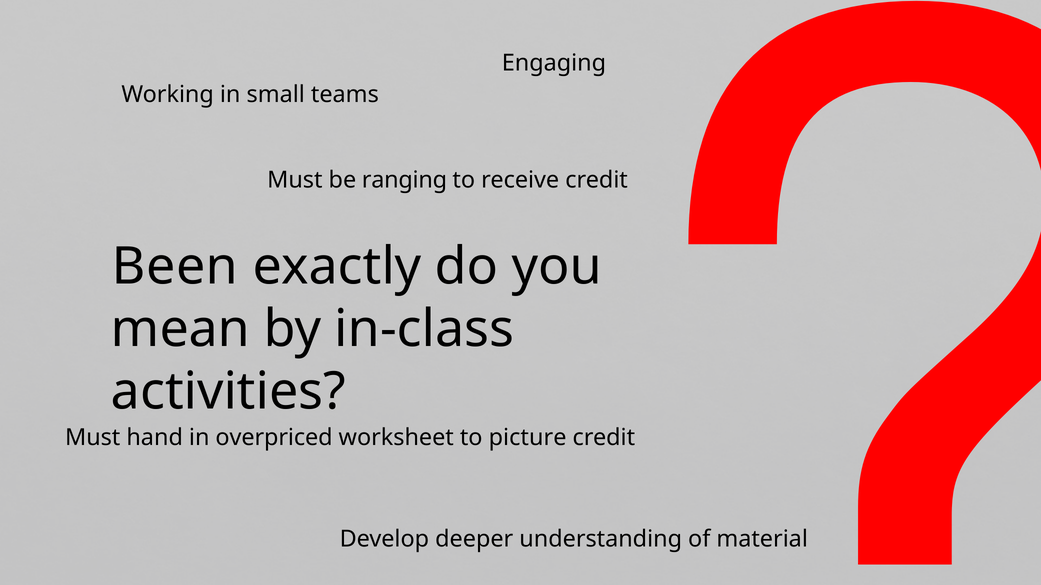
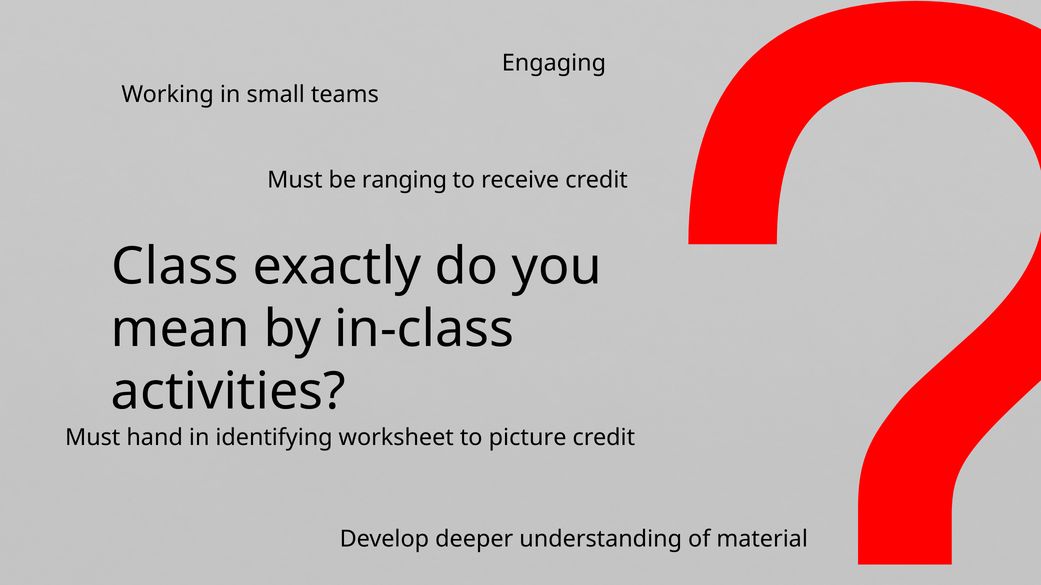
Been: Been -> Class
overpriced: overpriced -> identifying
